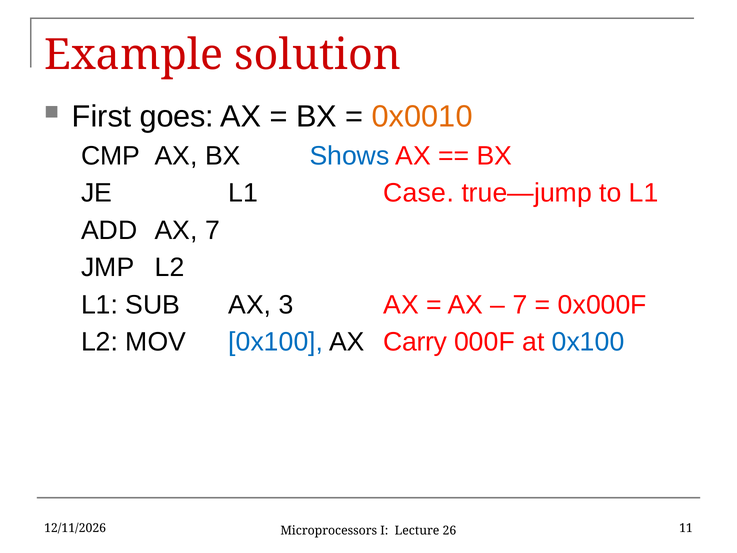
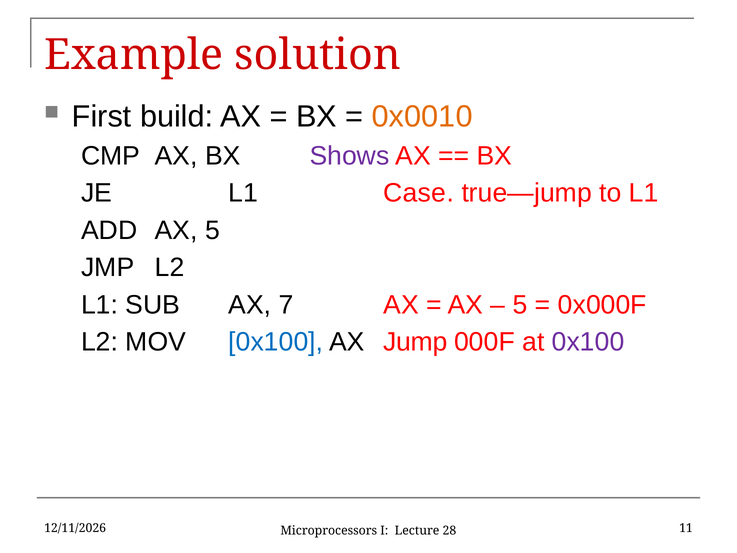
goes: goes -> build
Shows colour: blue -> purple
AX 7: 7 -> 5
3: 3 -> 7
7 at (520, 305): 7 -> 5
Carry: Carry -> Jump
0x100 at (588, 342) colour: blue -> purple
26: 26 -> 28
